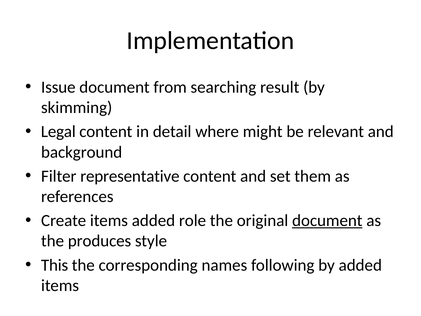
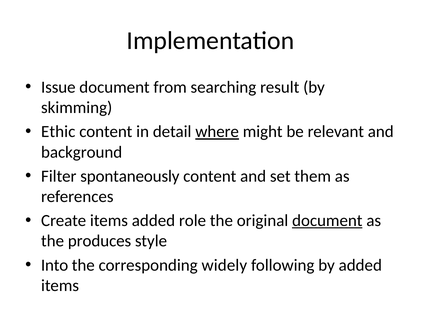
Legal: Legal -> Ethic
where underline: none -> present
representative: representative -> spontaneously
This: This -> Into
names: names -> widely
